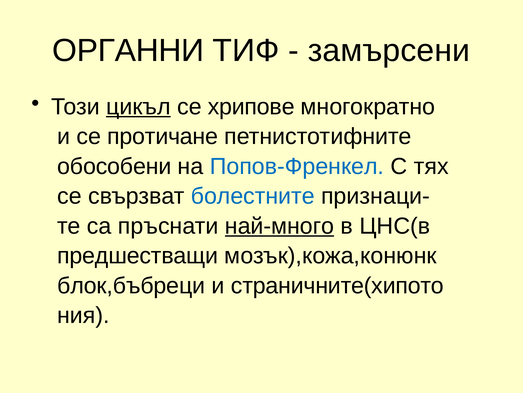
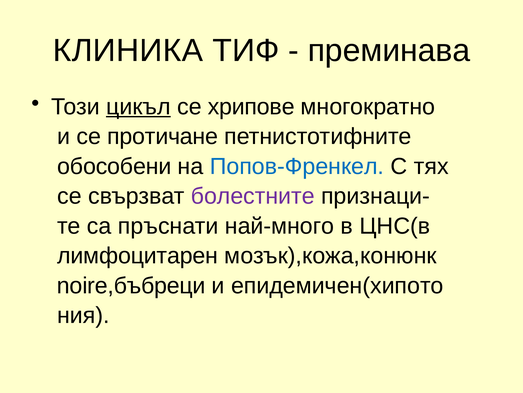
ОРГАННИ: ОРГАННИ -> КЛИНИКА
замърсени: замърсени -> преминава
болестните colour: blue -> purple
най-много underline: present -> none
предшестващи: предшестващи -> лимфоцитарен
блок,бъбреци: блок,бъбреци -> noire,бъбреци
страничните(хипото: страничните(хипото -> епидемичен(хипото
